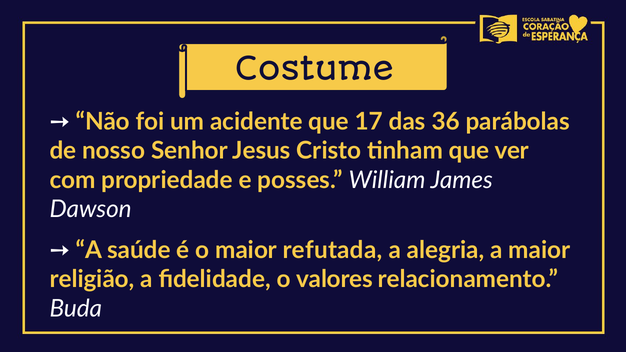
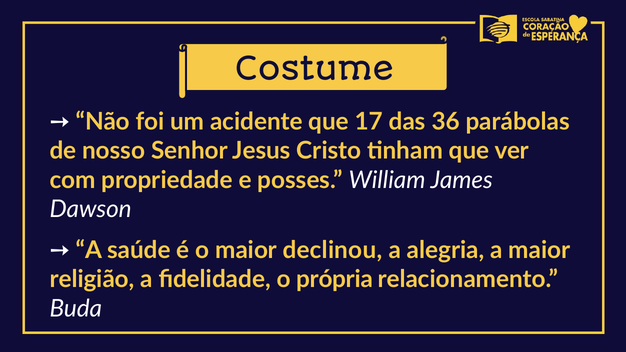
refutada: refutada -> declinou
valores: valores -> própria
